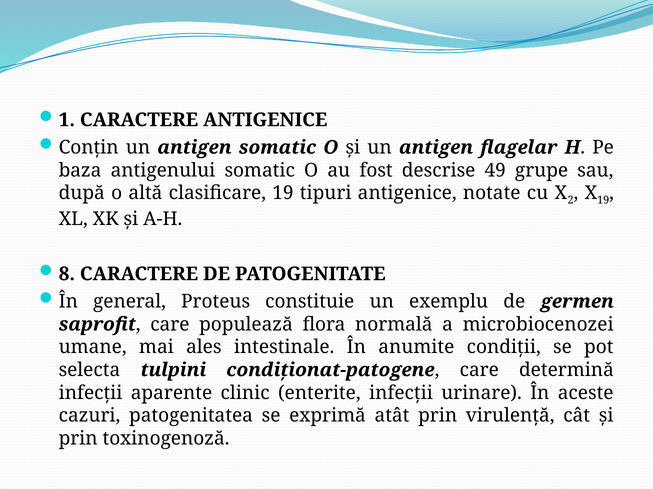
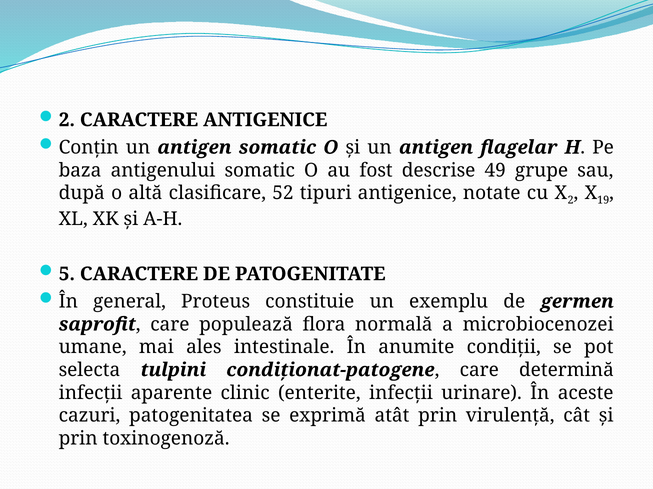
1 at (67, 120): 1 -> 2
clasificare 19: 19 -> 52
8: 8 -> 5
